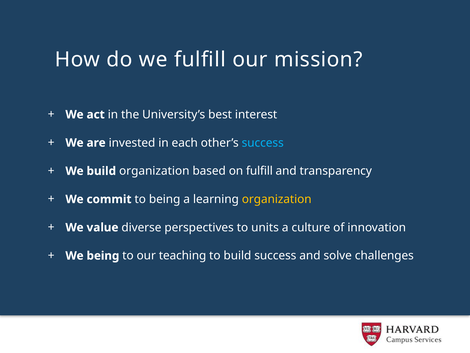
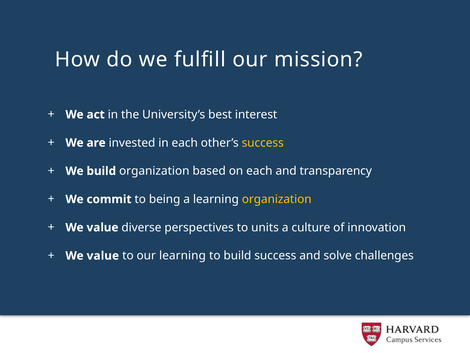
success at (263, 143) colour: light blue -> yellow
on fulfill: fulfill -> each
being at (103, 255): being -> value
our teaching: teaching -> learning
